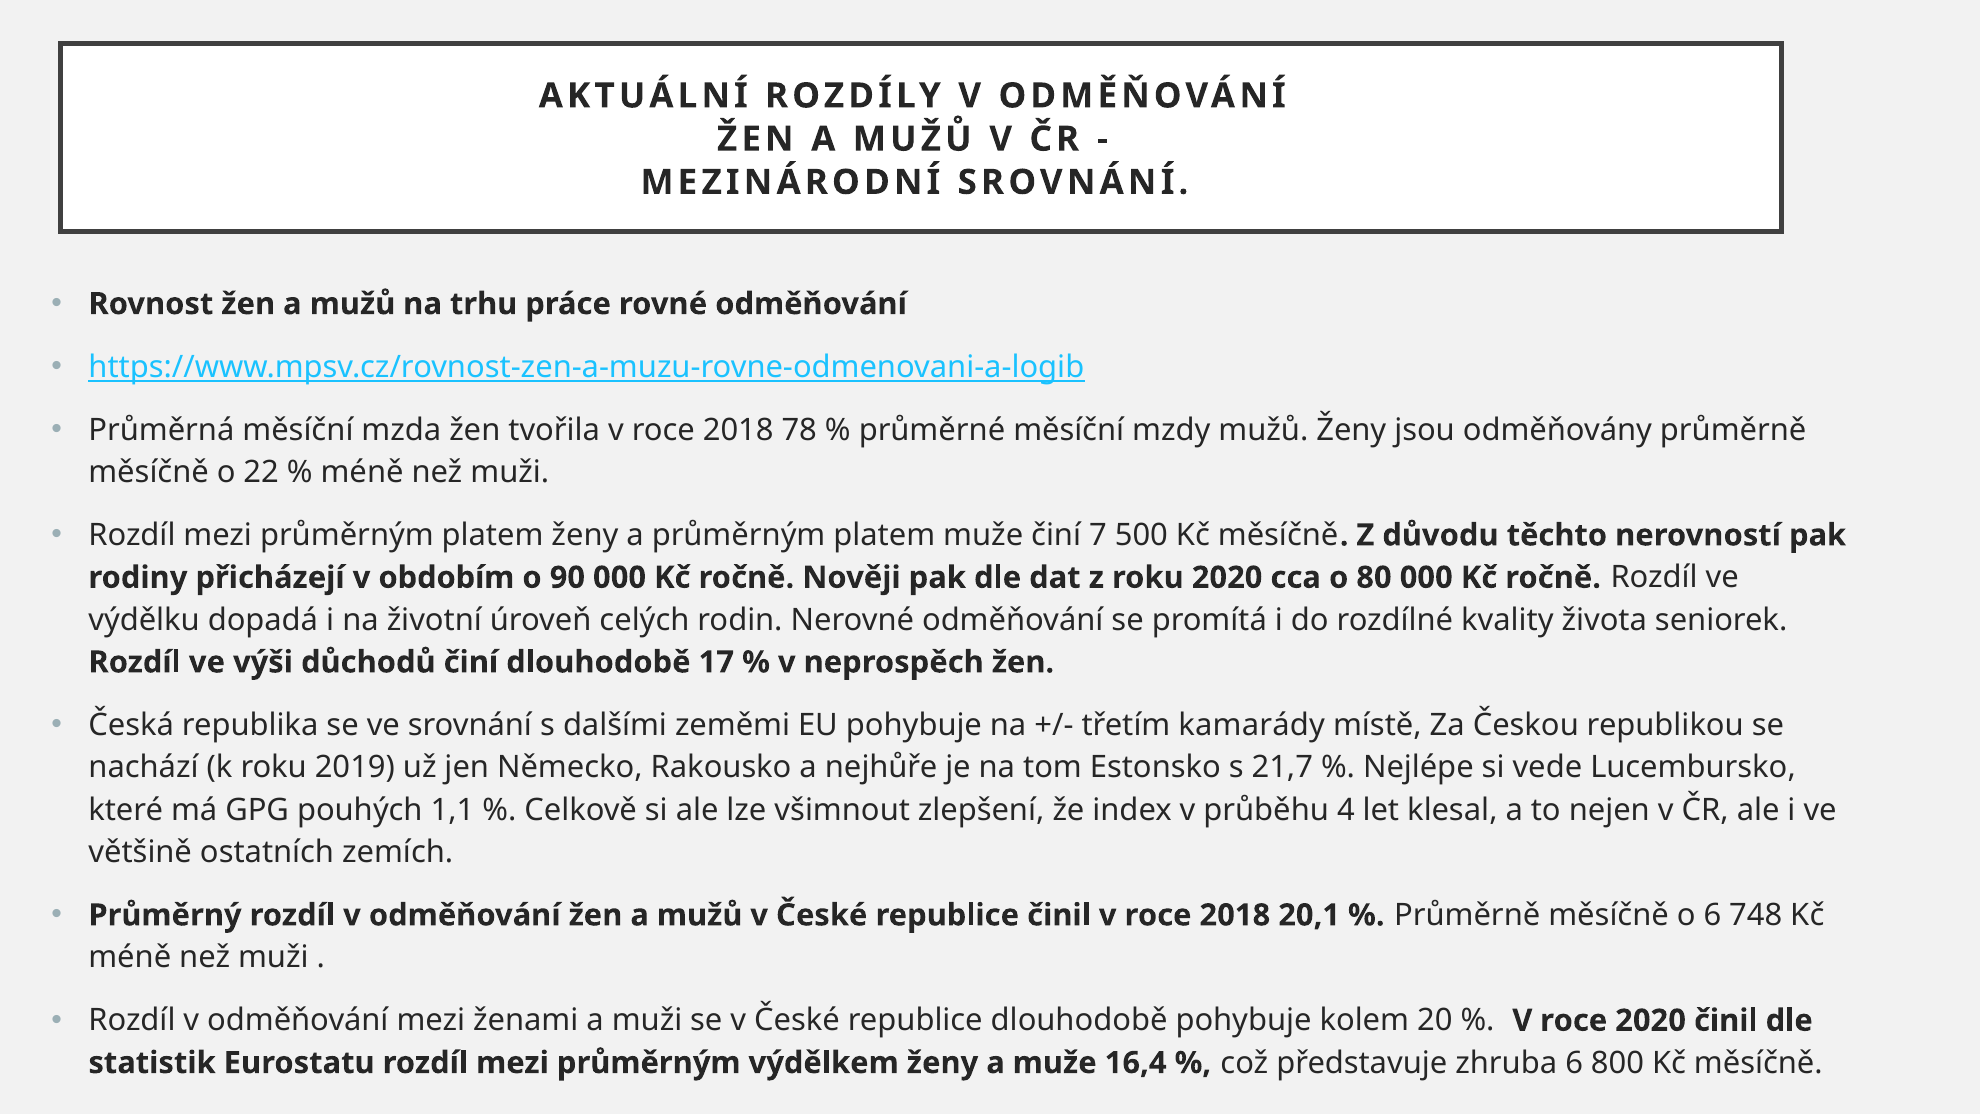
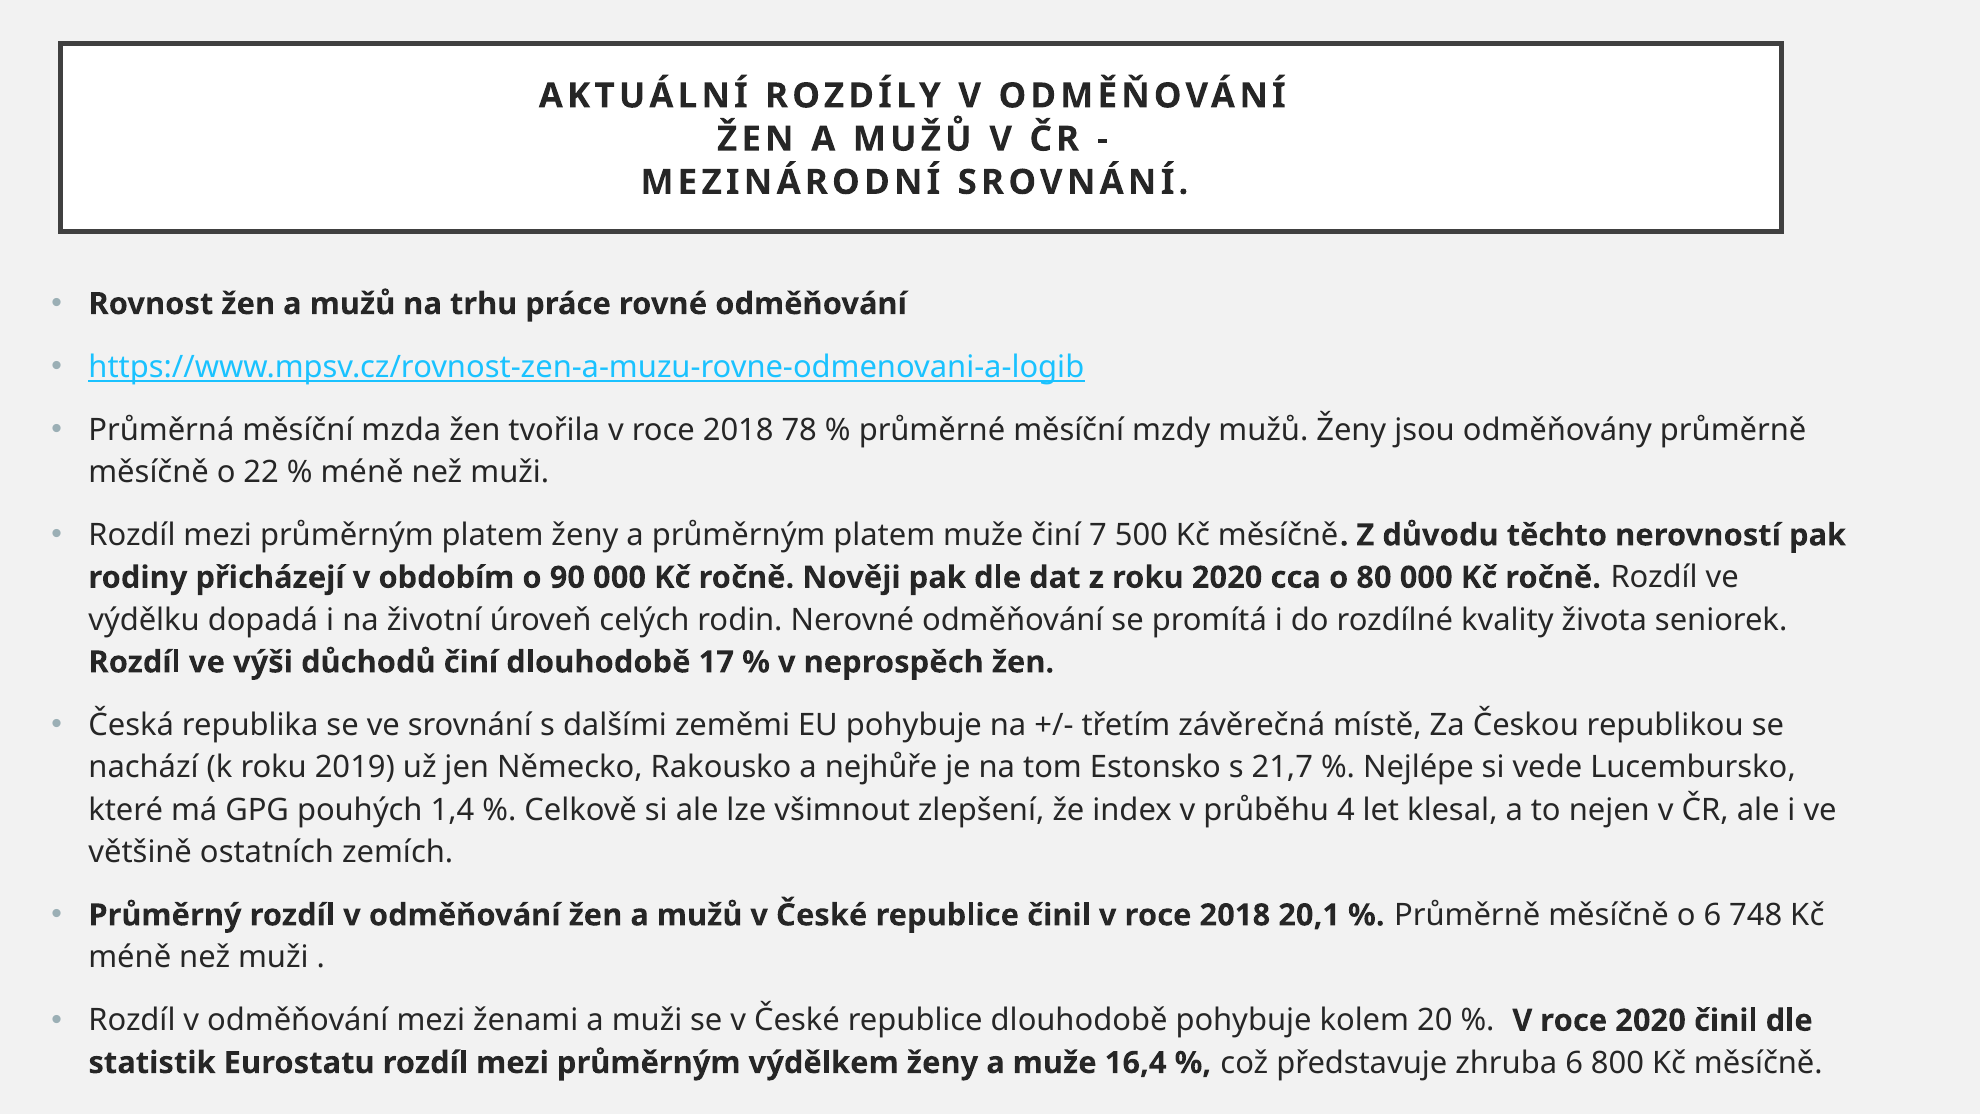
kamarády: kamarády -> závěrečná
1,1: 1,1 -> 1,4
